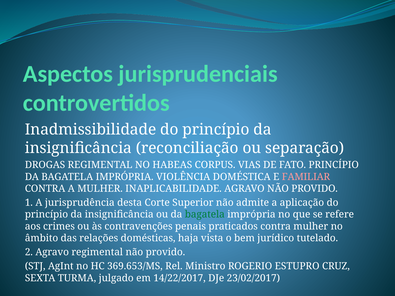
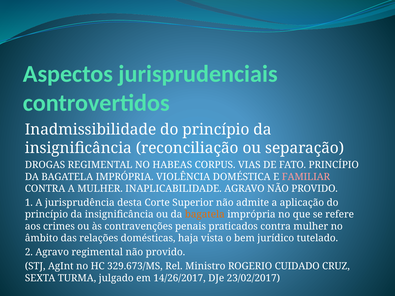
bagatela at (205, 215) colour: green -> orange
369.653/MS: 369.653/MS -> 329.673/MS
ESTUPRO: ESTUPRO -> CUIDADO
14/22/2017: 14/22/2017 -> 14/26/2017
